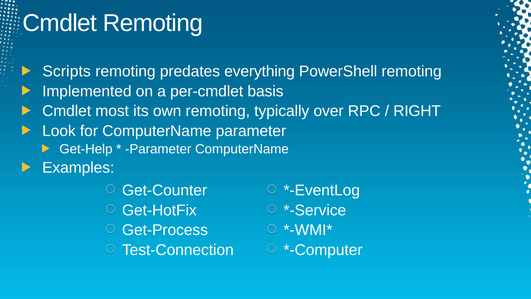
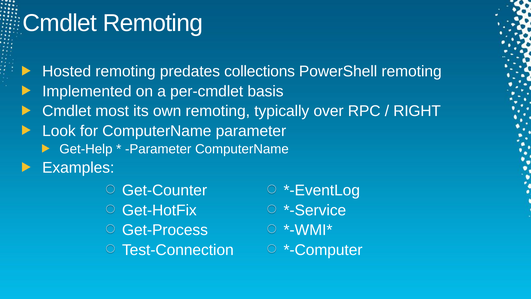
Scripts: Scripts -> Hosted
everything: everything -> collections
